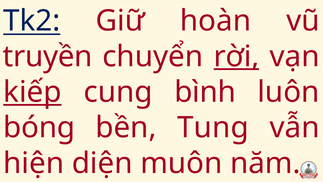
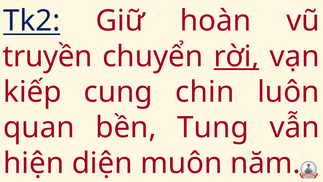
kiếp underline: present -> none
bình: bình -> chin
bóng: bóng -> quan
